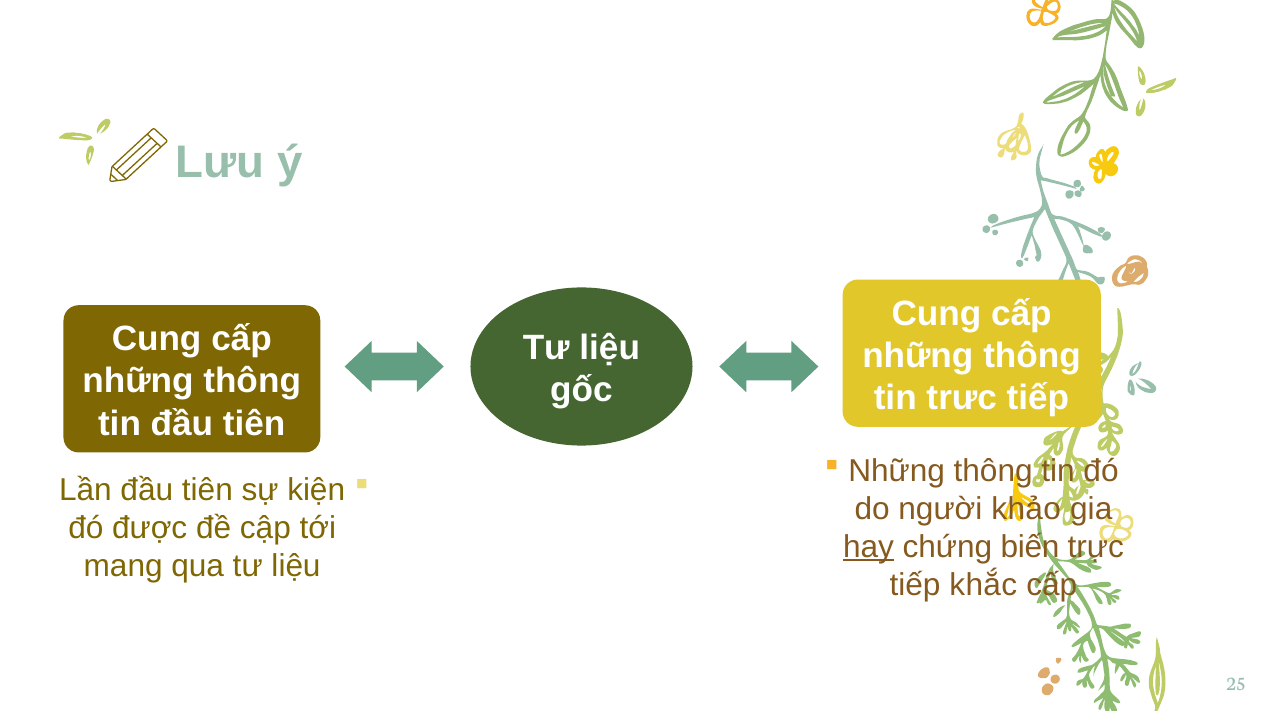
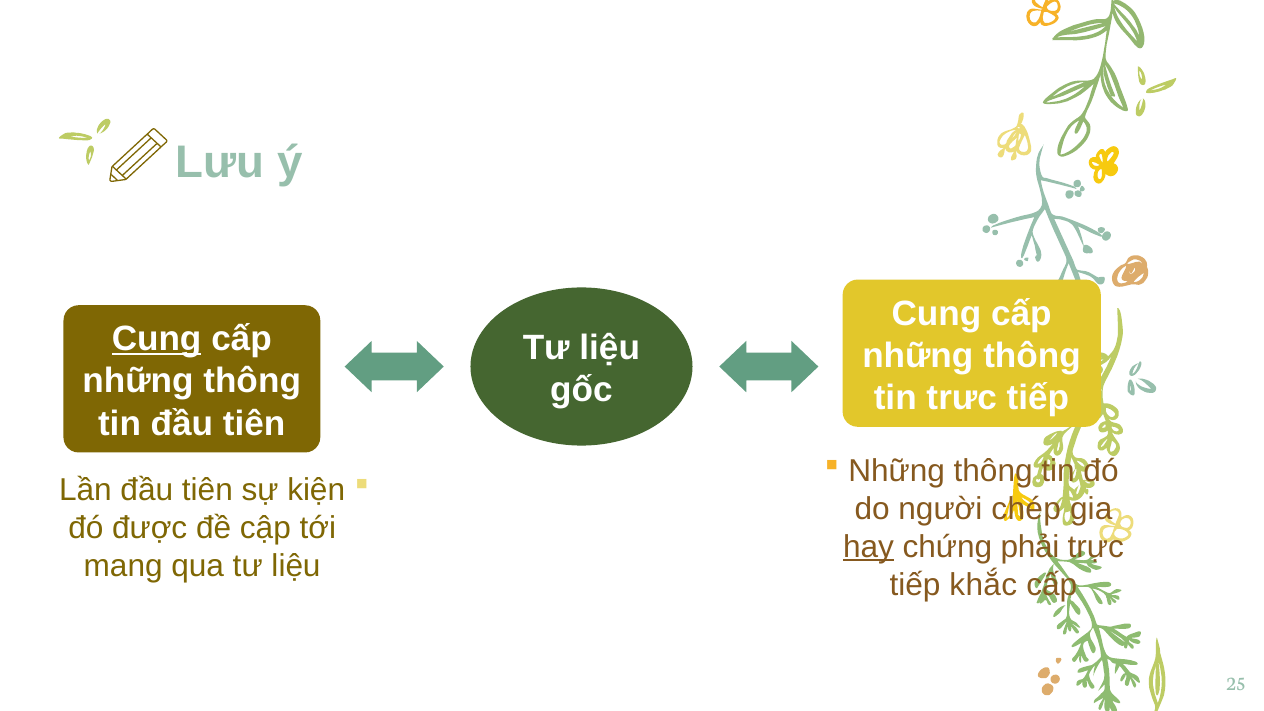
Cung at (157, 339) underline: none -> present
khảo: khảo -> chép
biến: biến -> phải
